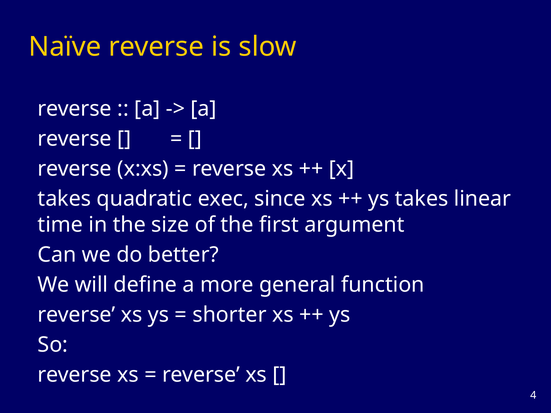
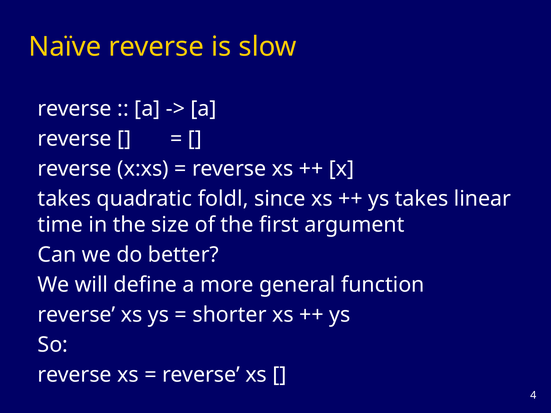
exec: exec -> foldl
